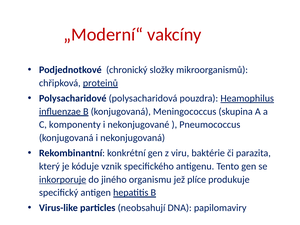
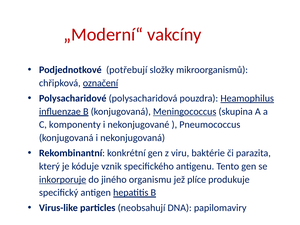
chronický: chronický -> potřebují
proteinů: proteinů -> označení
Meningococcus underline: none -> present
